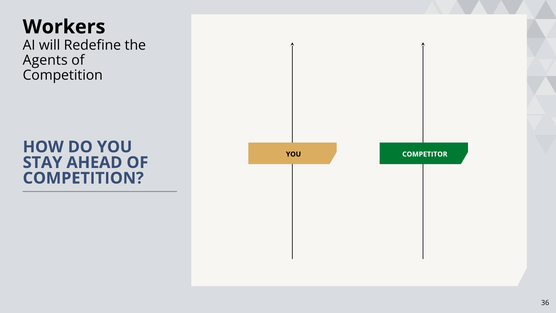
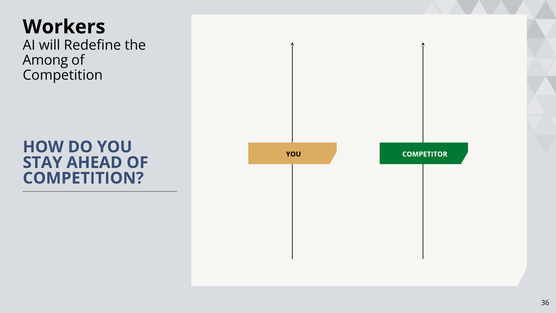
Agents: Agents -> Among
